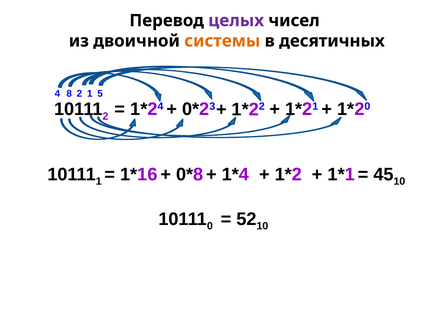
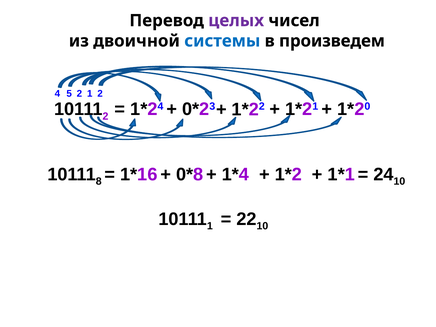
системы colour: orange -> blue
десятичных: десятичных -> произведем
8: 8 -> 5
1 5: 5 -> 2
1 at (99, 181): 1 -> 8
45: 45 -> 24
0 at (210, 226): 0 -> 1
52: 52 -> 22
